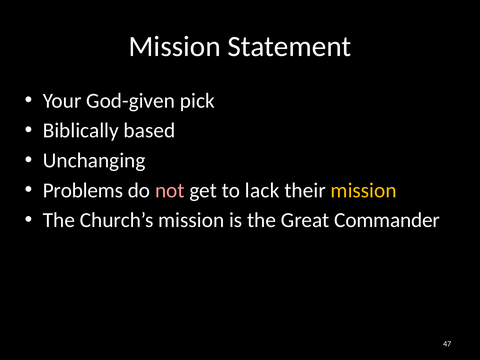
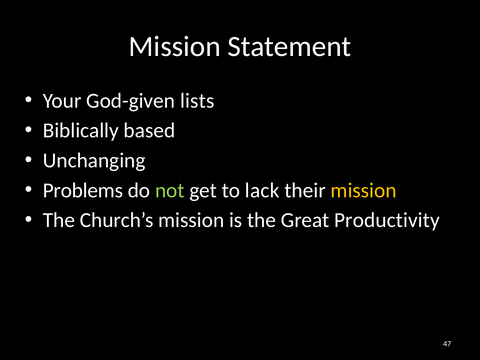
pick: pick -> lists
not colour: pink -> light green
Commander: Commander -> Productivity
